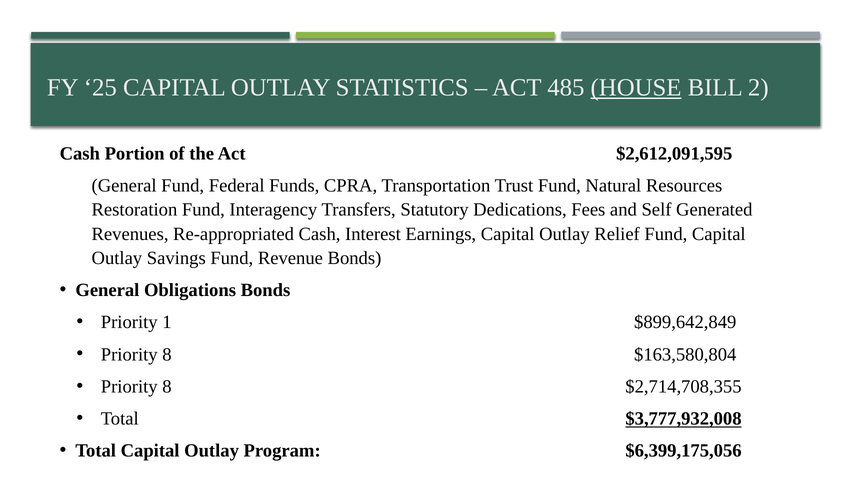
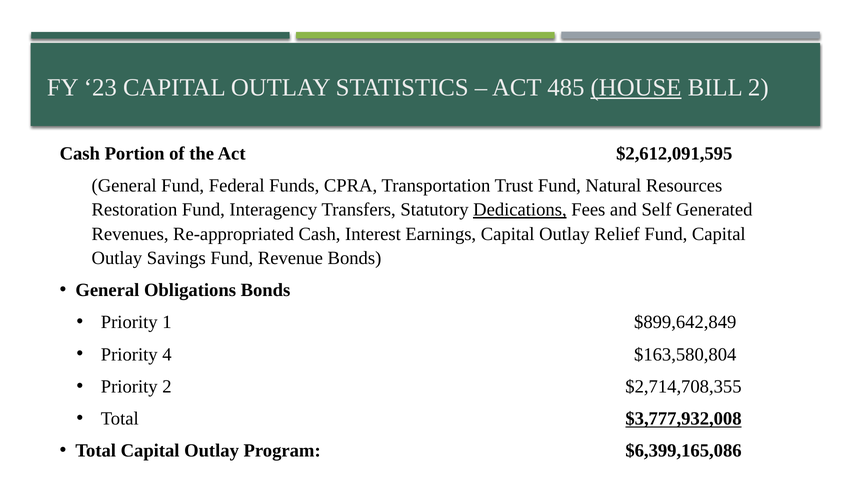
25: 25 -> 23
Dedications underline: none -> present
8 at (167, 354): 8 -> 4
8 at (167, 386): 8 -> 2
$6,399,175,056: $6,399,175,056 -> $6,399,165,086
